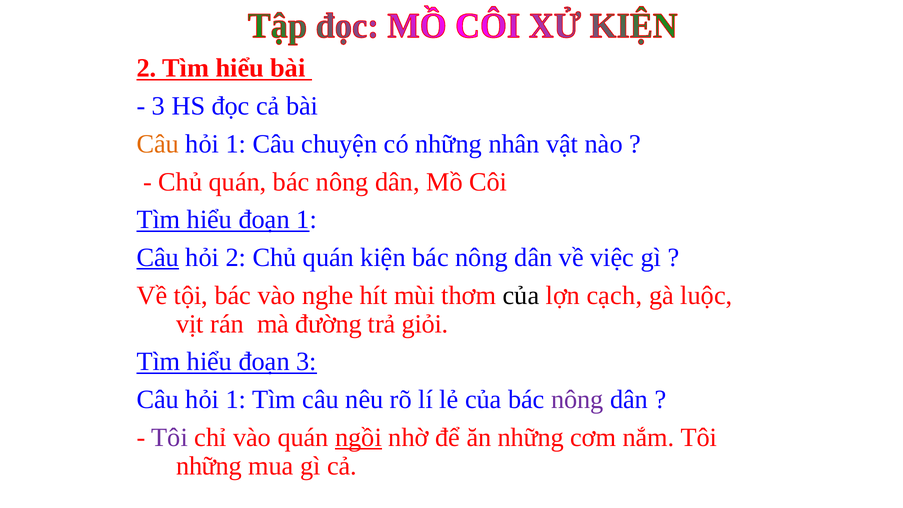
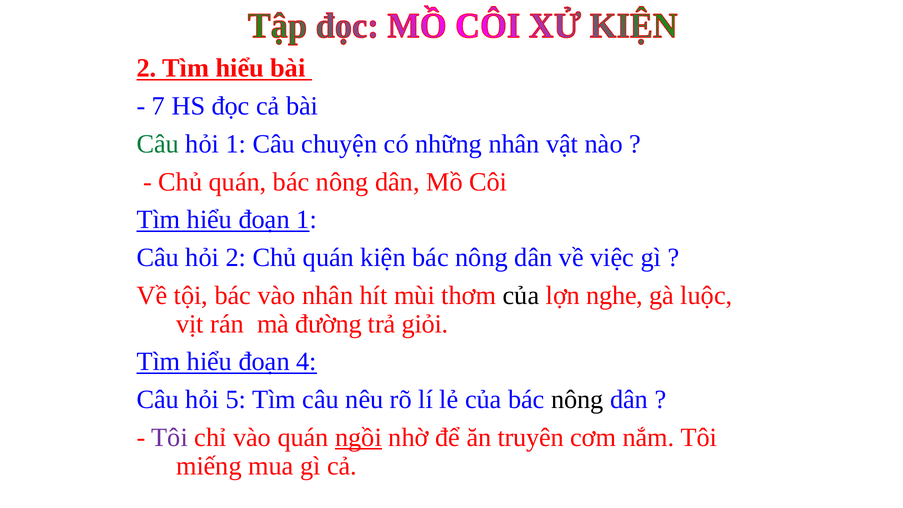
3 at (158, 106): 3 -> 7
Câu at (158, 144) colour: orange -> green
Câu at (158, 258) underline: present -> none
vào nghe: nghe -> nhân
cạch: cạch -> nghe
đoạn 3: 3 -> 4
1 at (236, 400): 1 -> 5
nông at (577, 400) colour: purple -> black
ăn những: những -> truyên
những at (209, 466): những -> miếng
